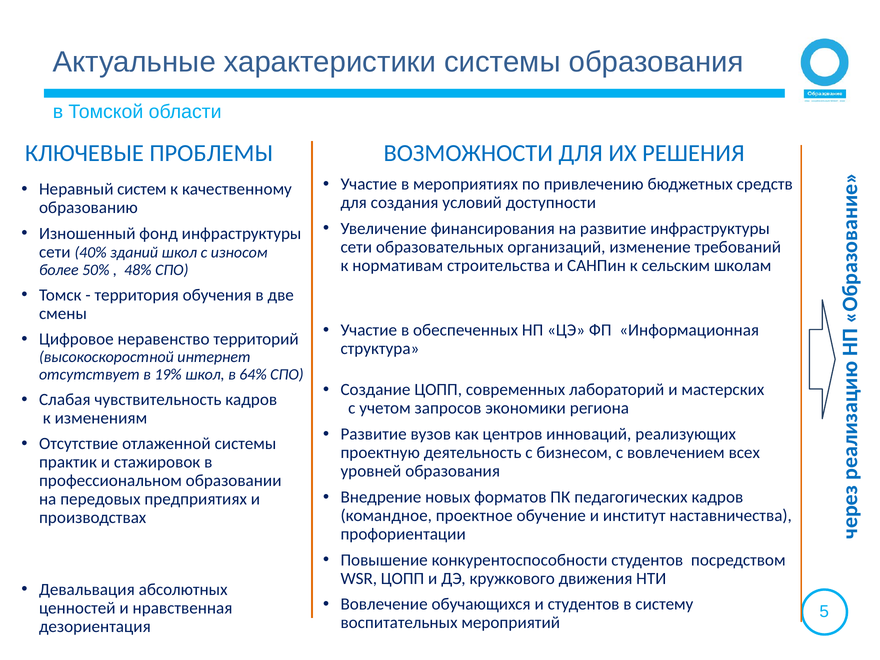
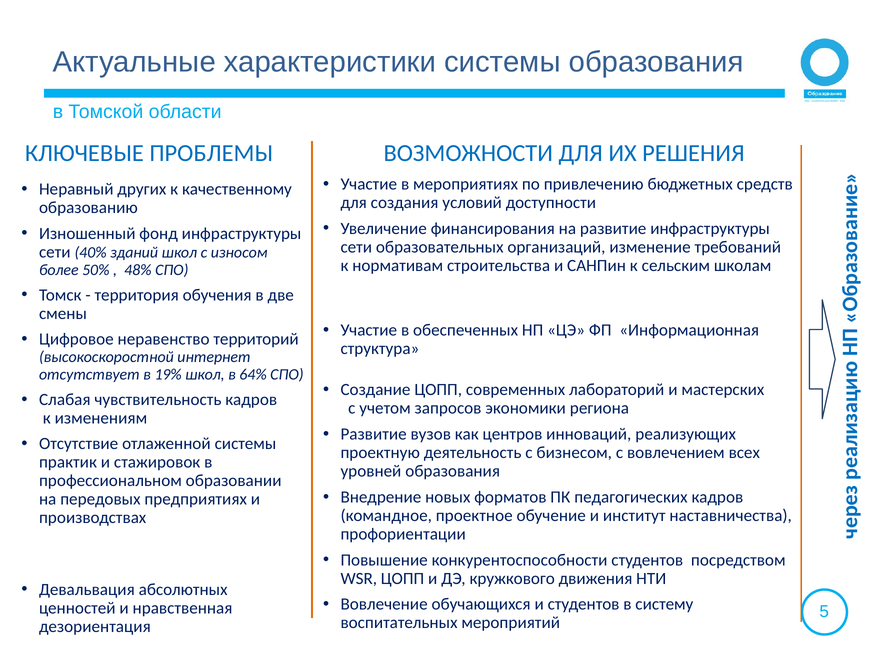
систем: систем -> других
